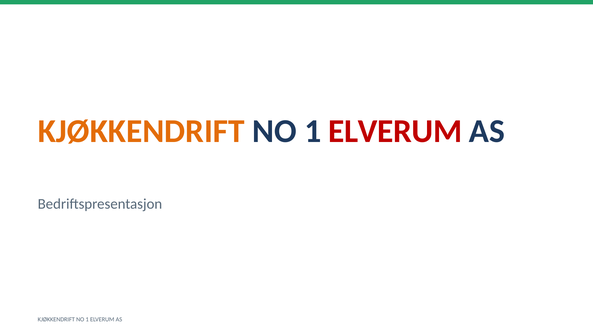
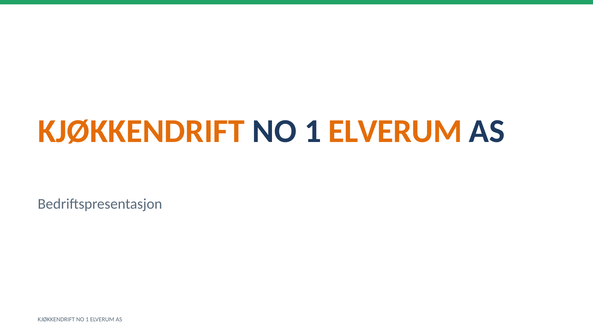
ELVERUM at (395, 132) colour: red -> orange
